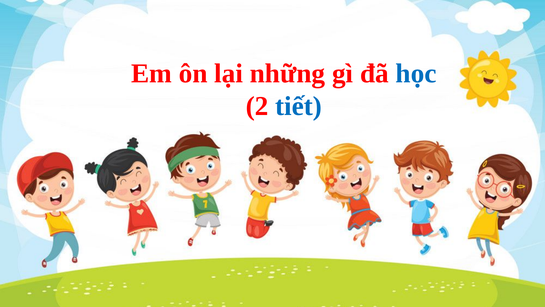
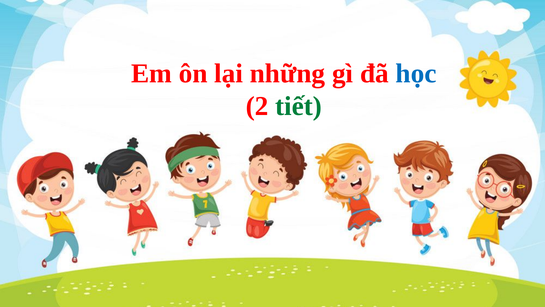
tiết colour: blue -> green
